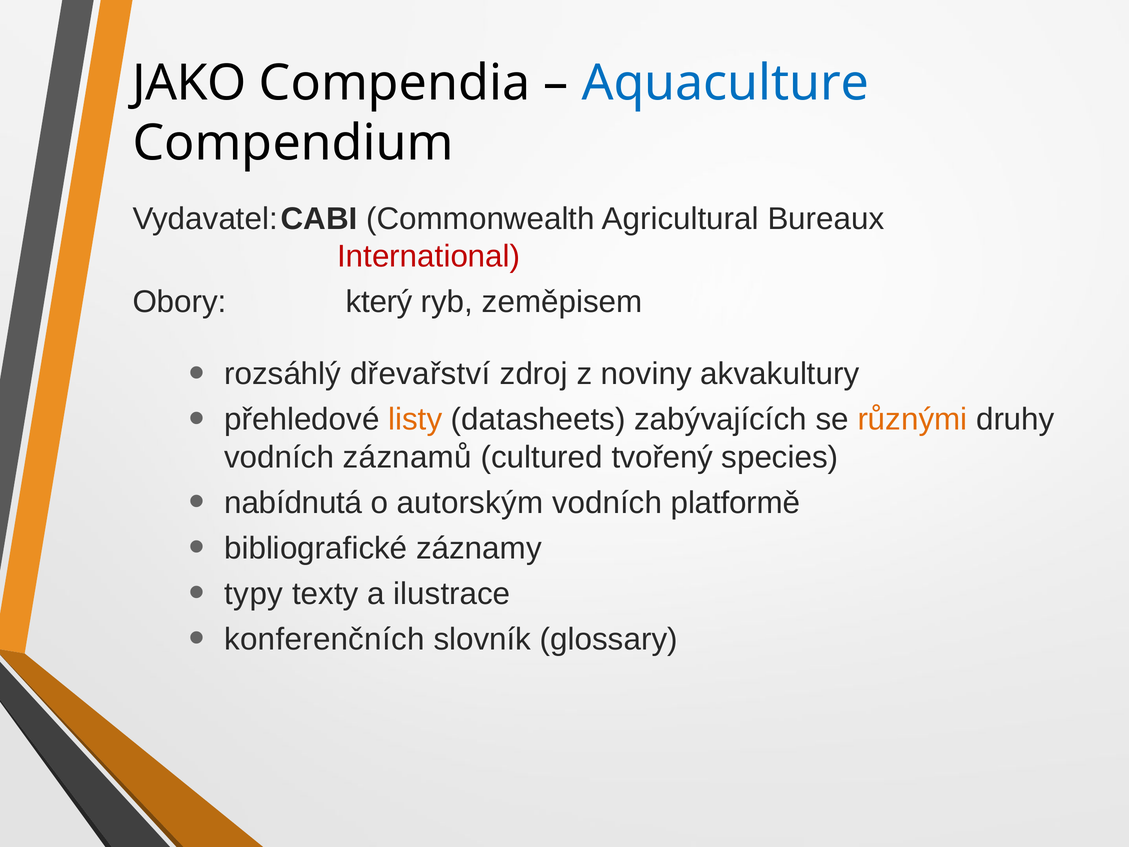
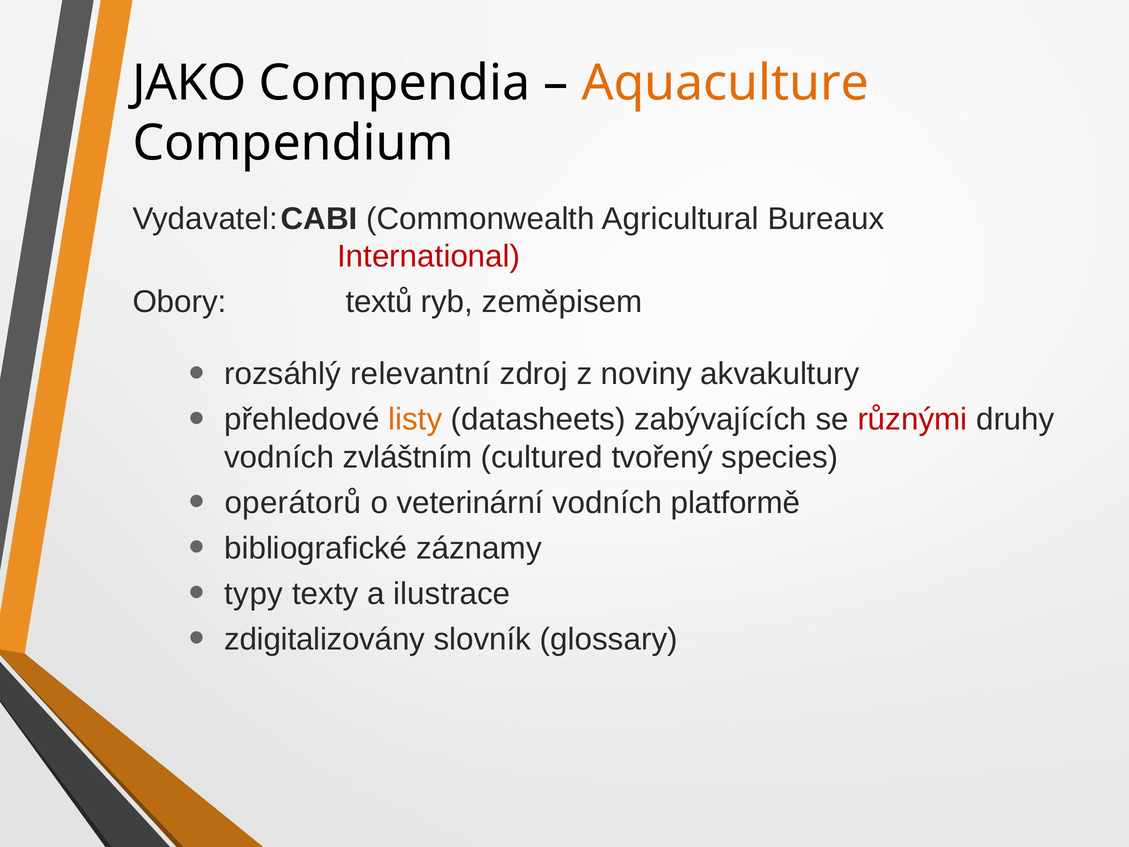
Aquaculture colour: blue -> orange
který: který -> textů
dřevařství: dřevařství -> relevantní
různými colour: orange -> red
záznamů: záznamů -> zvláštním
nabídnutá: nabídnutá -> operátorů
autorským: autorským -> veterinární
konferenčních: konferenčních -> zdigitalizovány
